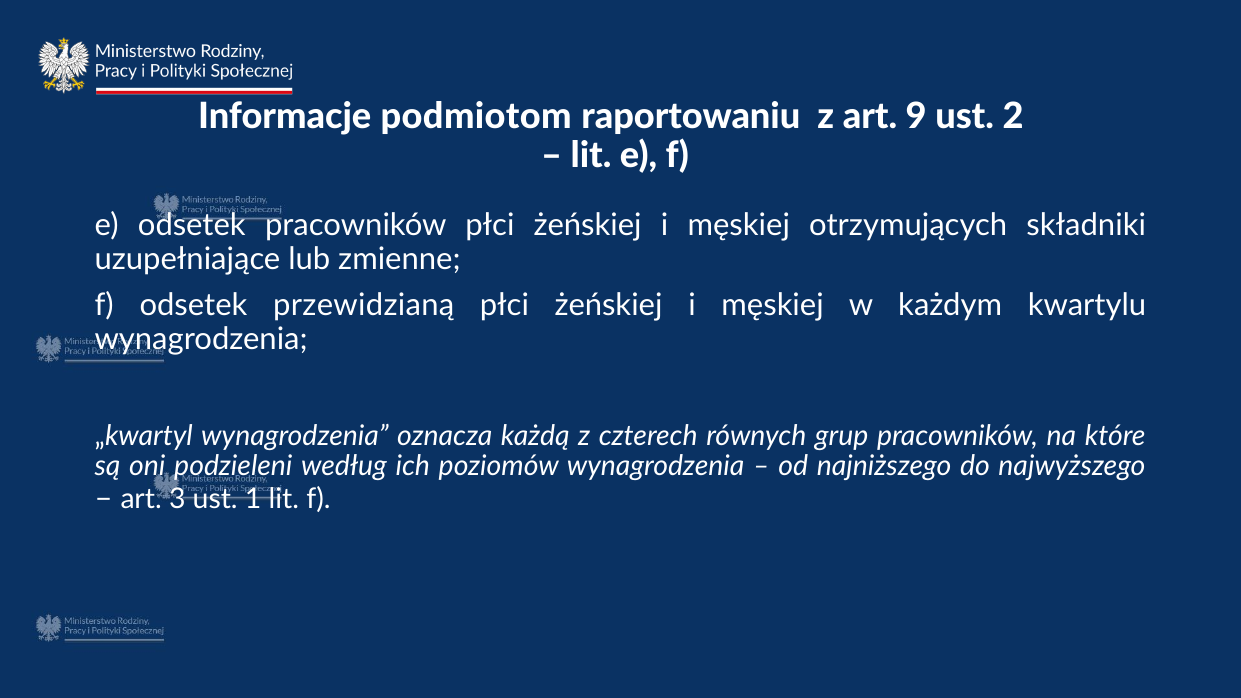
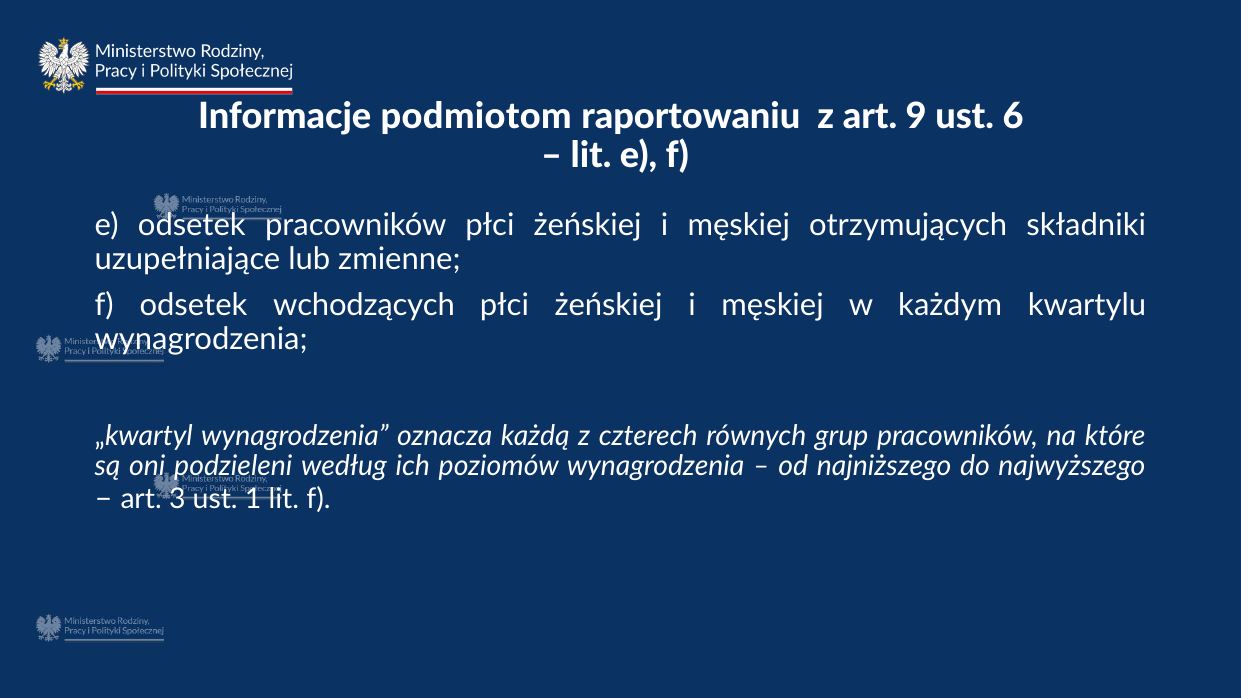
2: 2 -> 6
przewidzianą: przewidzianą -> wchodzących
